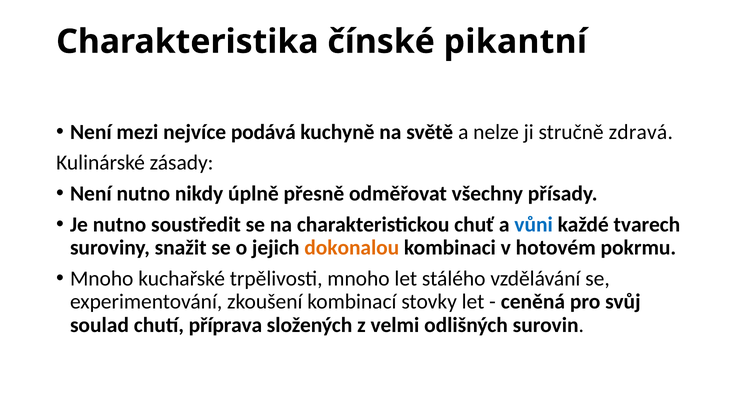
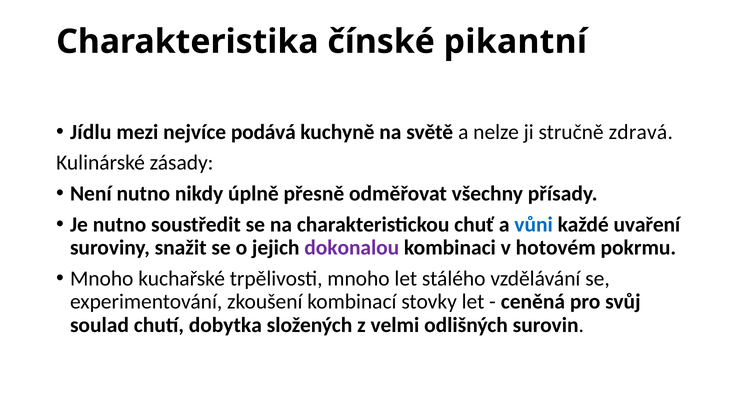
Není at (91, 132): Není -> Jídlu
tvarech: tvarech -> uvaření
dokonalou colour: orange -> purple
příprava: příprava -> dobytka
